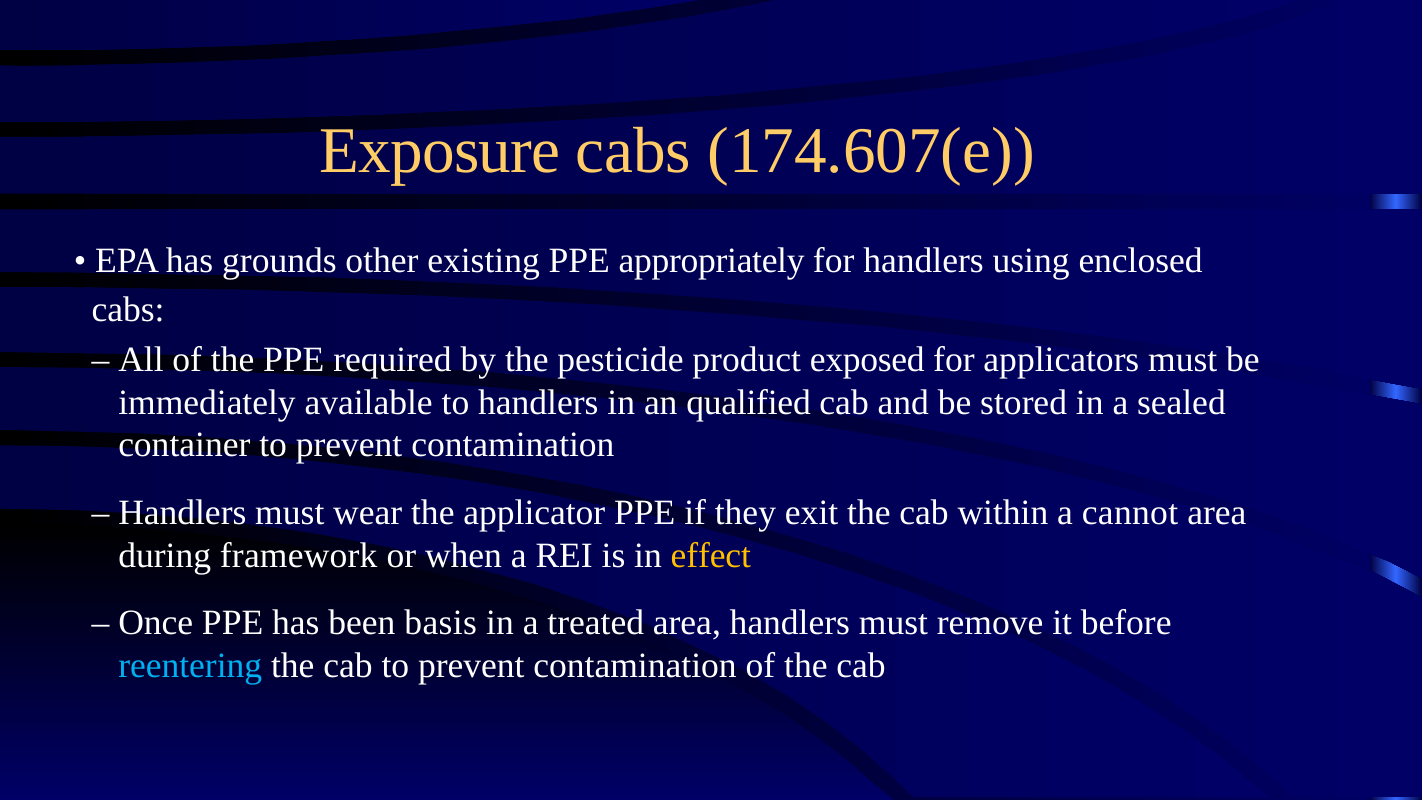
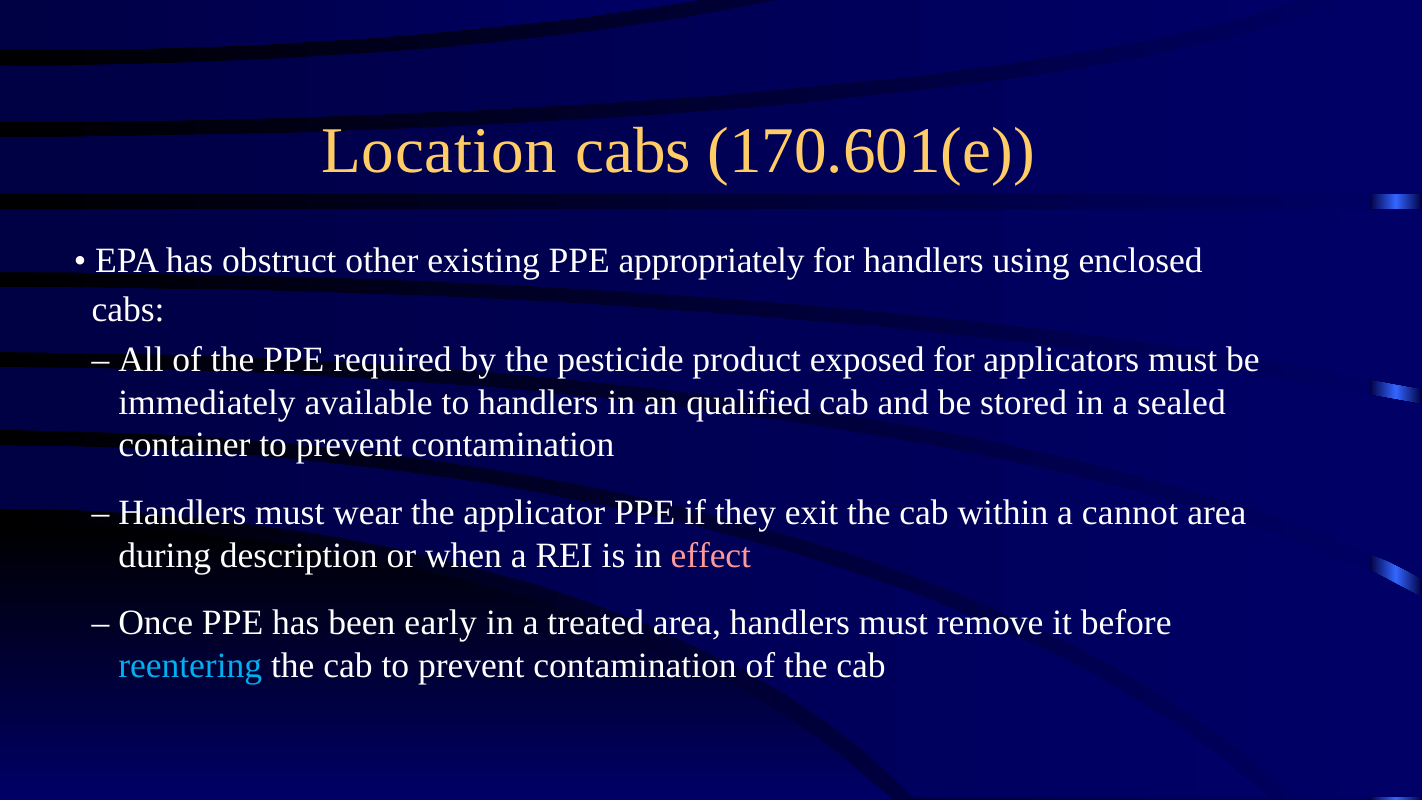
Exposure: Exposure -> Location
174.607(e: 174.607(e -> 170.601(e
grounds: grounds -> obstruct
framework: framework -> description
effect colour: yellow -> pink
basis: basis -> early
